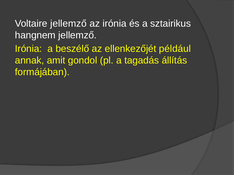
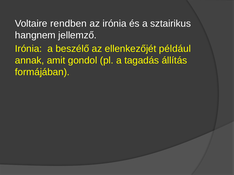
Voltaire jellemző: jellemző -> rendben
